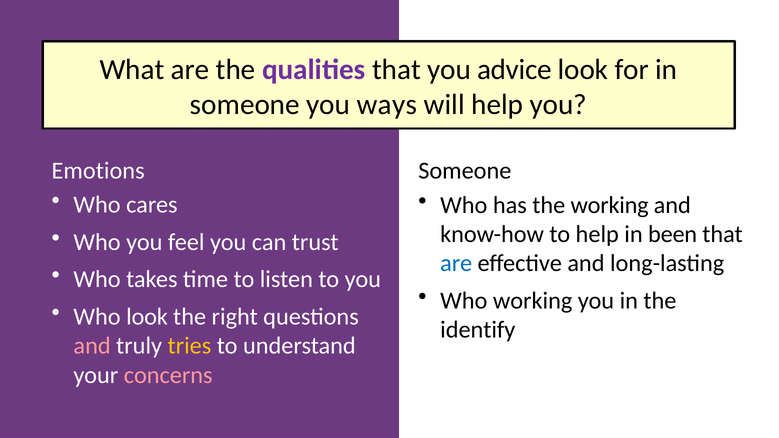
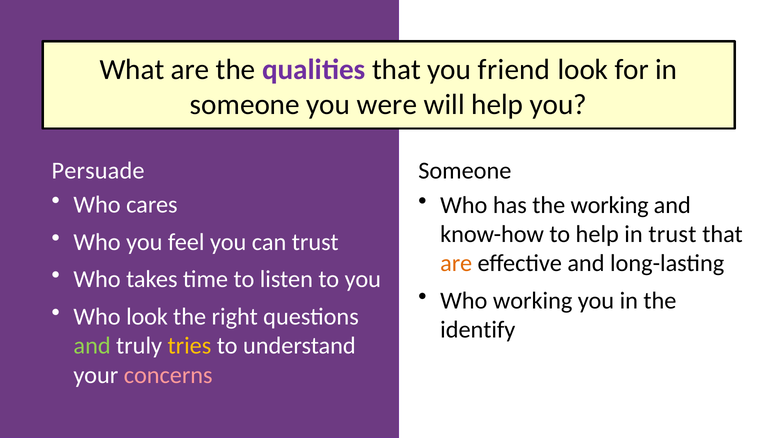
advice: advice -> friend
ways: ways -> were
Emotions: Emotions -> Persuade
in been: been -> trust
are at (456, 264) colour: blue -> orange
and at (92, 346) colour: pink -> light green
